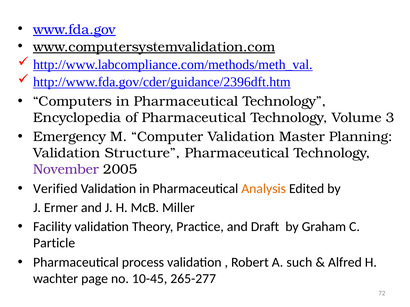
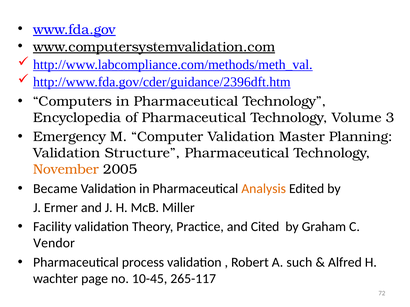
November colour: purple -> orange
Verified: Verified -> Became
Draft: Draft -> Cited
Particle: Particle -> Vendor
265-277: 265-277 -> 265-117
